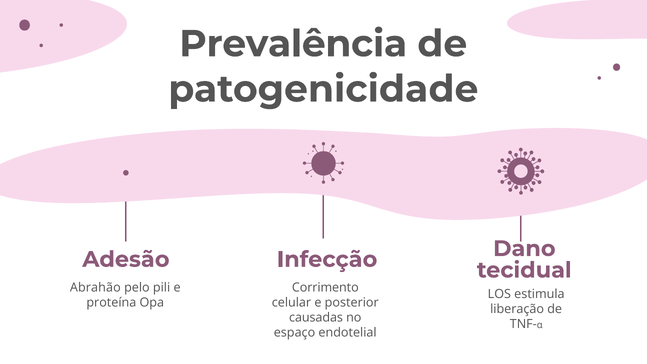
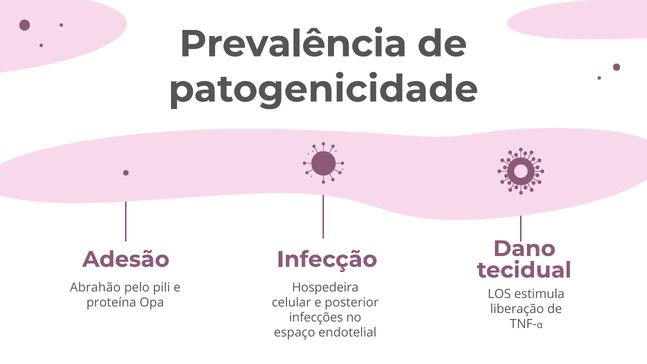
Corrimento: Corrimento -> Hospedeira
causadas: causadas -> infecções
